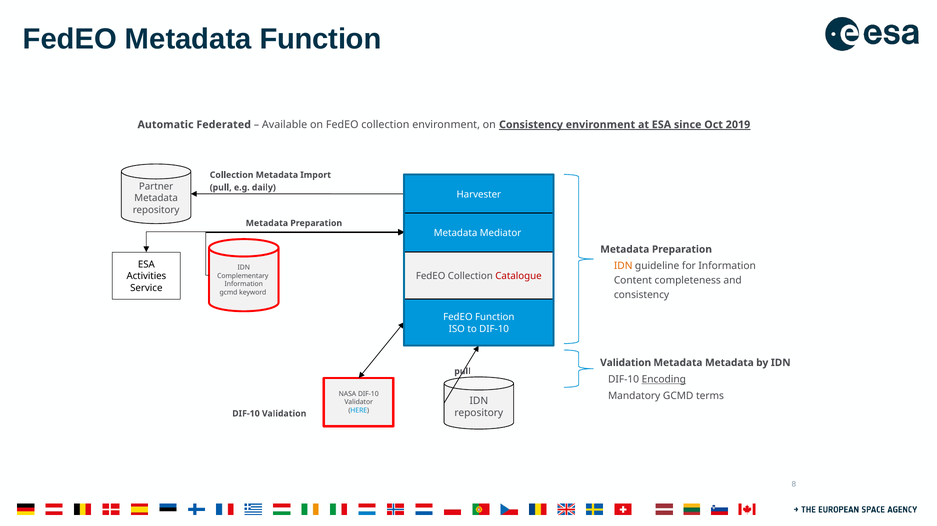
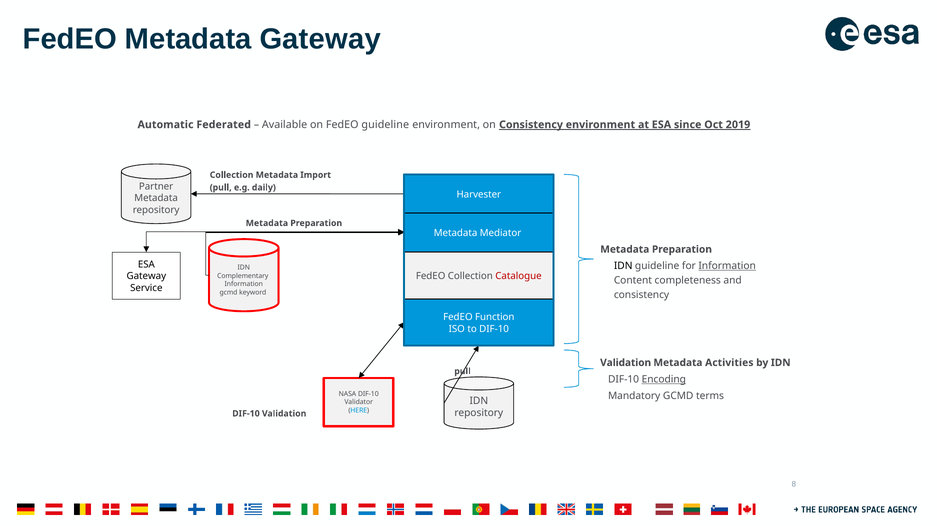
Metadata Function: Function -> Gateway
on FedEO collection: collection -> guideline
IDN at (623, 266) colour: orange -> black
Information at (727, 266) underline: none -> present
Activities at (146, 276): Activities -> Gateway
Metadata Metadata: Metadata -> Activities
